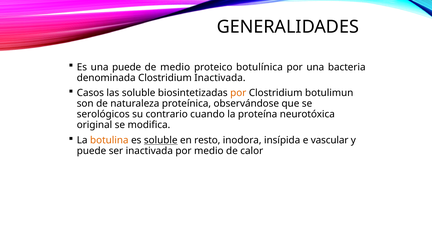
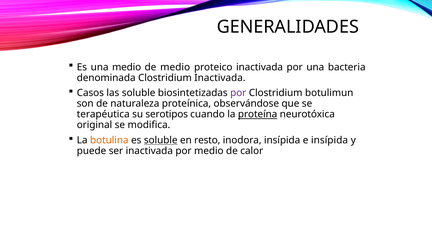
una puede: puede -> medio
proteico botulínica: botulínica -> inactivada
por at (238, 93) colour: orange -> purple
serológicos: serológicos -> terapéutica
contrario: contrario -> serotipos
proteína underline: none -> present
e vascular: vascular -> insípida
